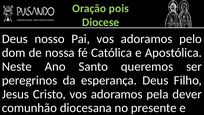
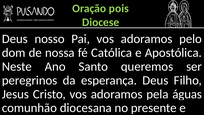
dever: dever -> águas
